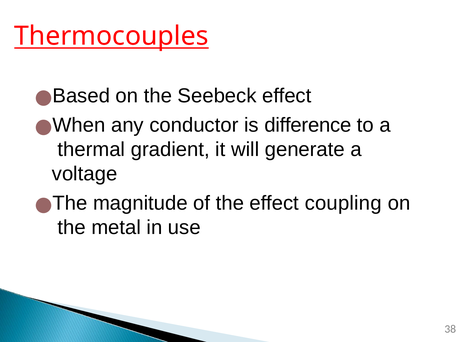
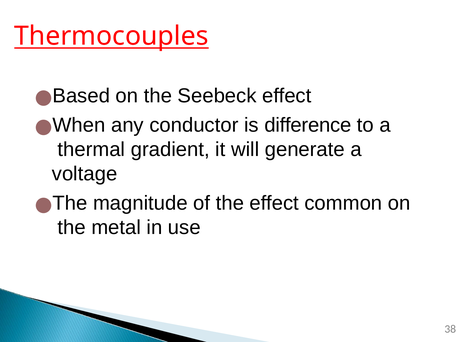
coupling: coupling -> common
